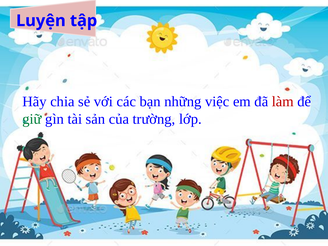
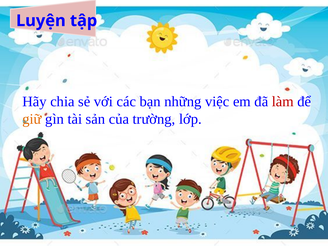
giữ colour: green -> orange
